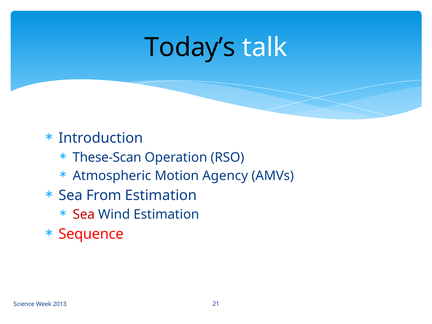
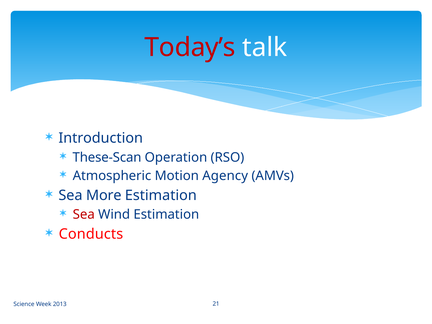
Today’s colour: black -> red
From: From -> More
Sequence: Sequence -> Conducts
